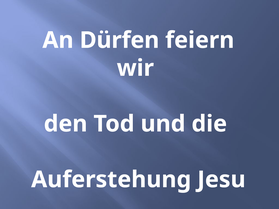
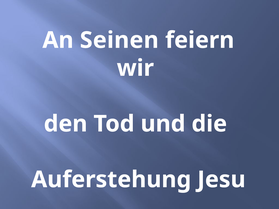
Dürfen: Dürfen -> Seinen
